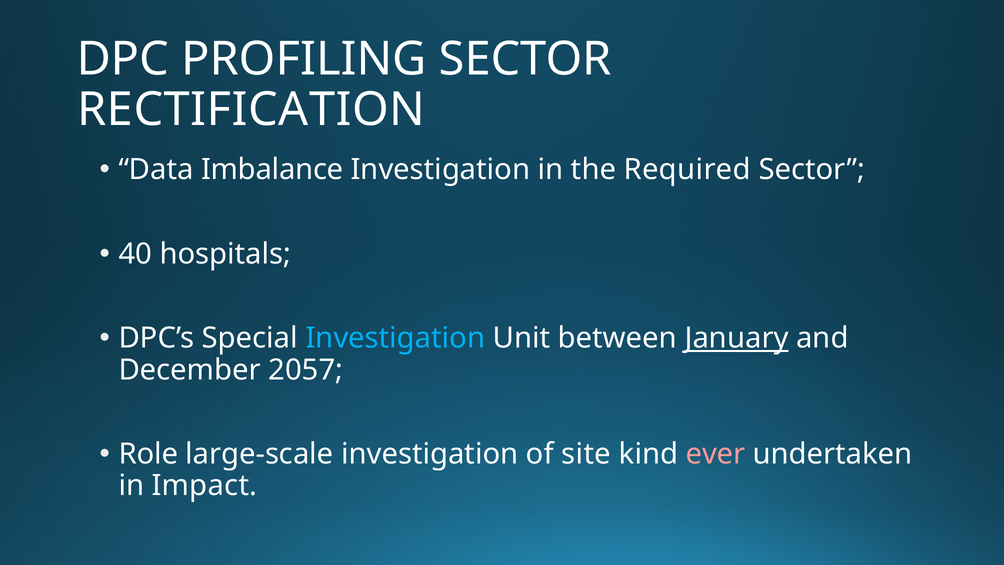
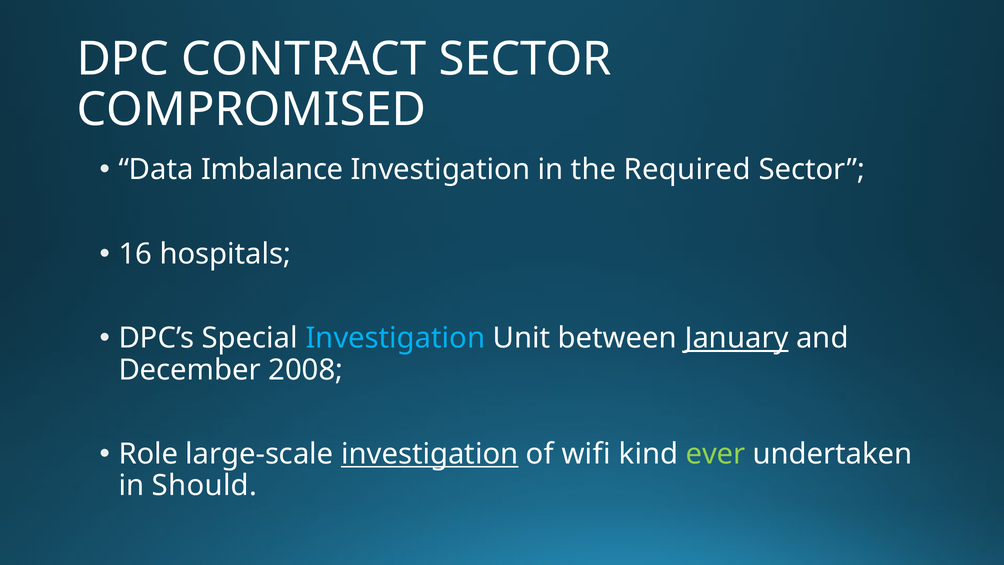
PROFILING: PROFILING -> CONTRACT
RECTIFICATION: RECTIFICATION -> COMPROMISED
40: 40 -> 16
2057: 2057 -> 2008
investigation at (430, 454) underline: none -> present
site: site -> wifi
ever colour: pink -> light green
Impact: Impact -> Should
